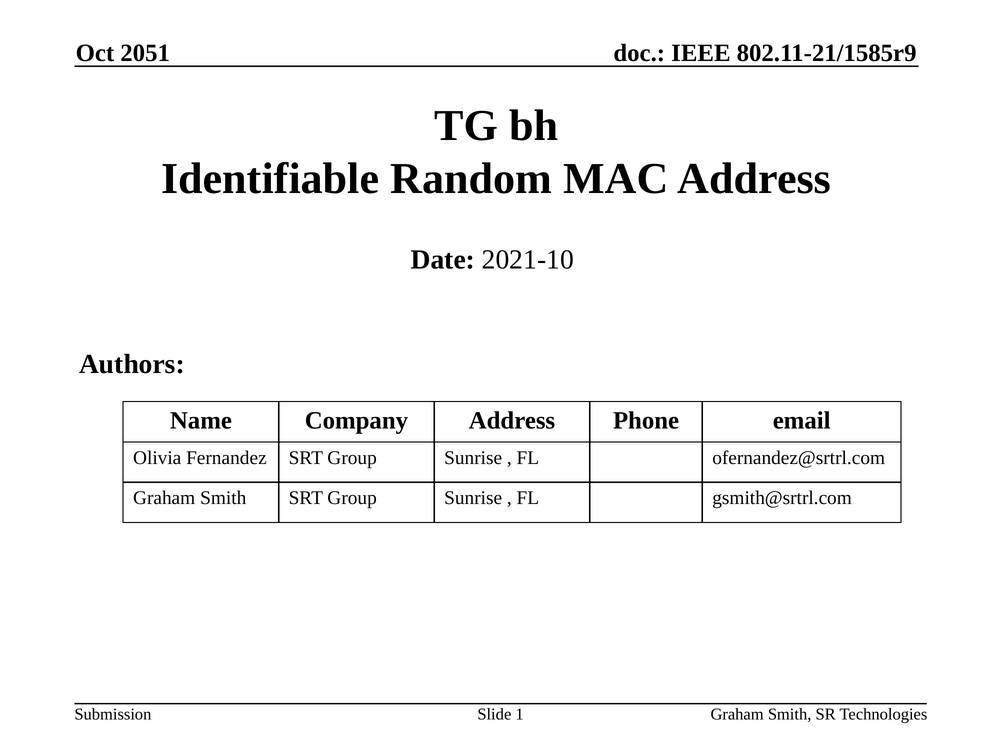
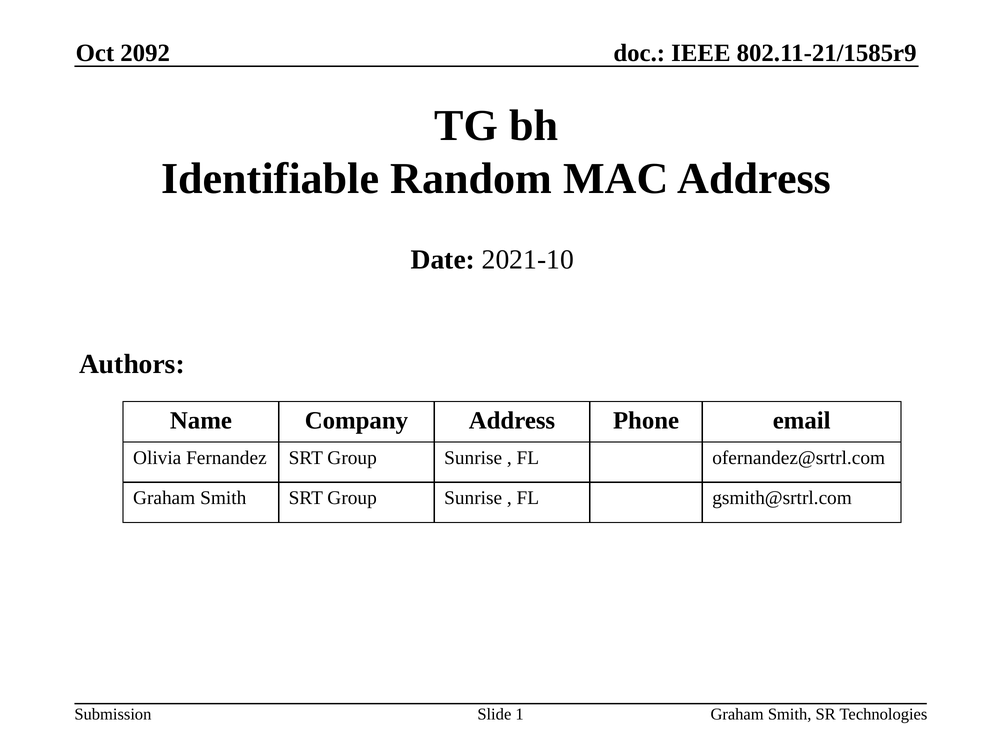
2051: 2051 -> 2092
